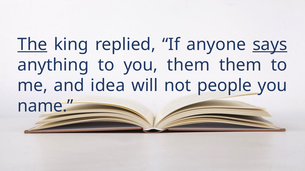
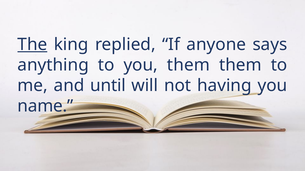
says underline: present -> none
idea: idea -> until
people: people -> having
